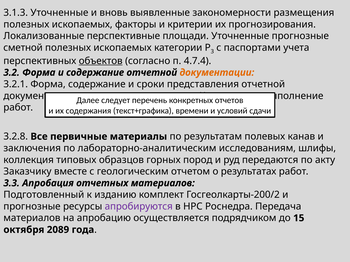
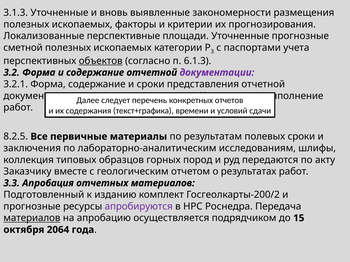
4.7.4: 4.7.4 -> 6.1.3
документации at (217, 73) colour: orange -> purple
3.2.8: 3.2.8 -> 8.2.5
полевых канав: канав -> сроки
материалов at (32, 218) underline: none -> present
2089: 2089 -> 2064
